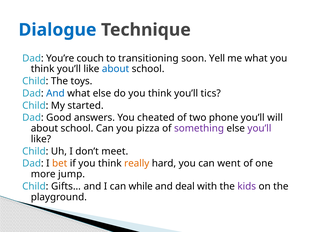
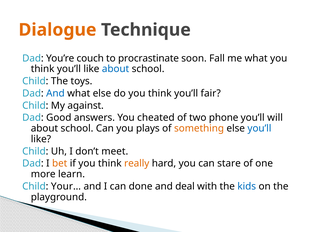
Dialogue colour: blue -> orange
transitioning: transitioning -> procrastinate
Yell: Yell -> Fall
tics: tics -> fair
started: started -> against
pizza: pizza -> plays
something colour: purple -> orange
you’ll at (259, 128) colour: purple -> blue
went: went -> stare
jump: jump -> learn
Gifts…: Gifts… -> Your…
while: while -> done
kids colour: purple -> blue
